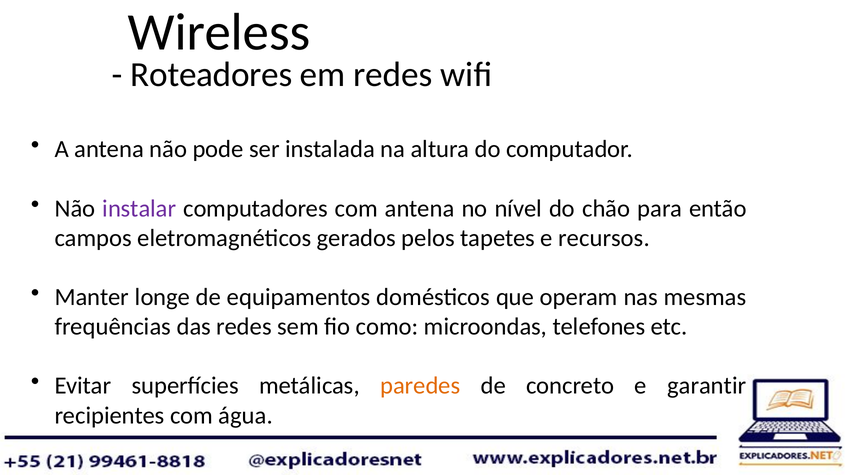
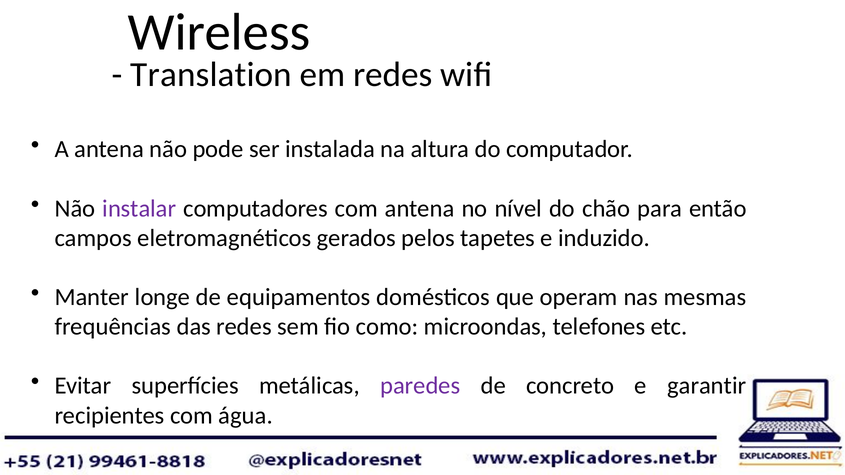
Roteadores: Roteadores -> Translation
recursos: recursos -> induzido
paredes colour: orange -> purple
